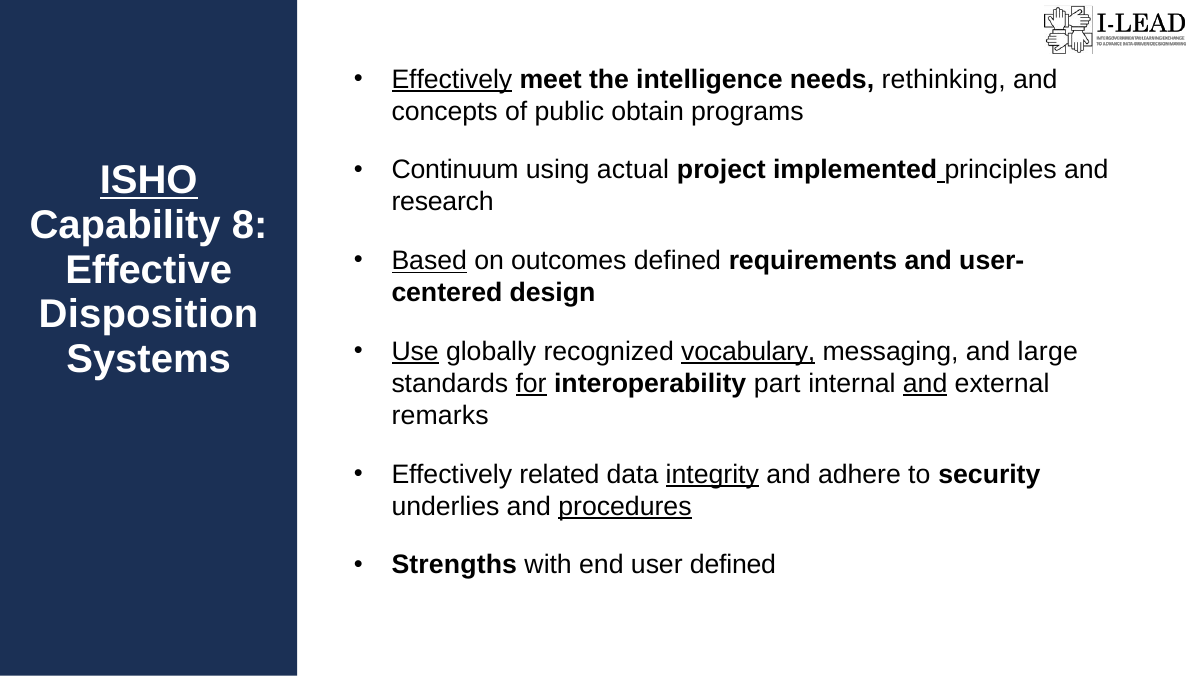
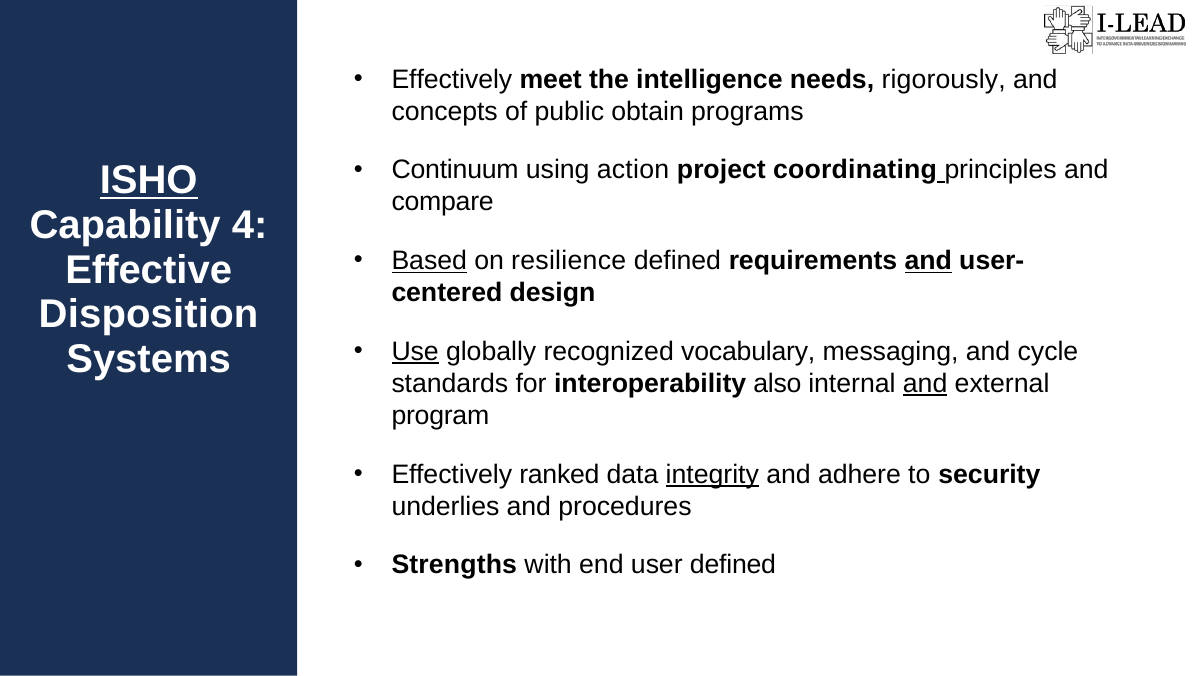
Effectively at (452, 79) underline: present -> none
rethinking: rethinking -> rigorously
actual: actual -> action
implemented: implemented -> coordinating
research: research -> compare
8: 8 -> 4
outcomes: outcomes -> resilience
and at (928, 261) underline: none -> present
vocabulary underline: present -> none
large: large -> cycle
for underline: present -> none
part: part -> also
remarks: remarks -> program
related: related -> ranked
procedures underline: present -> none
